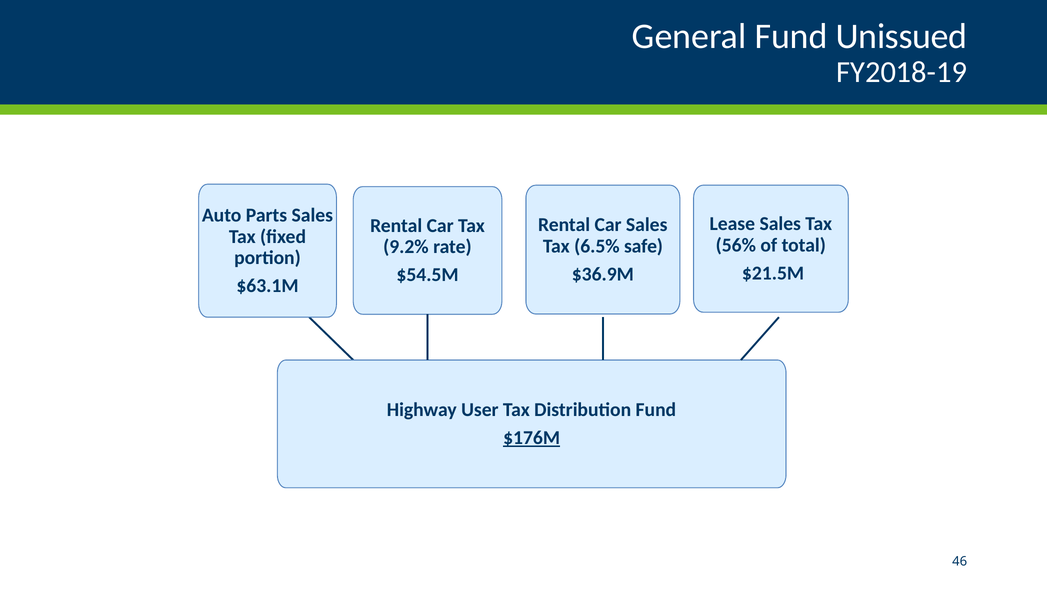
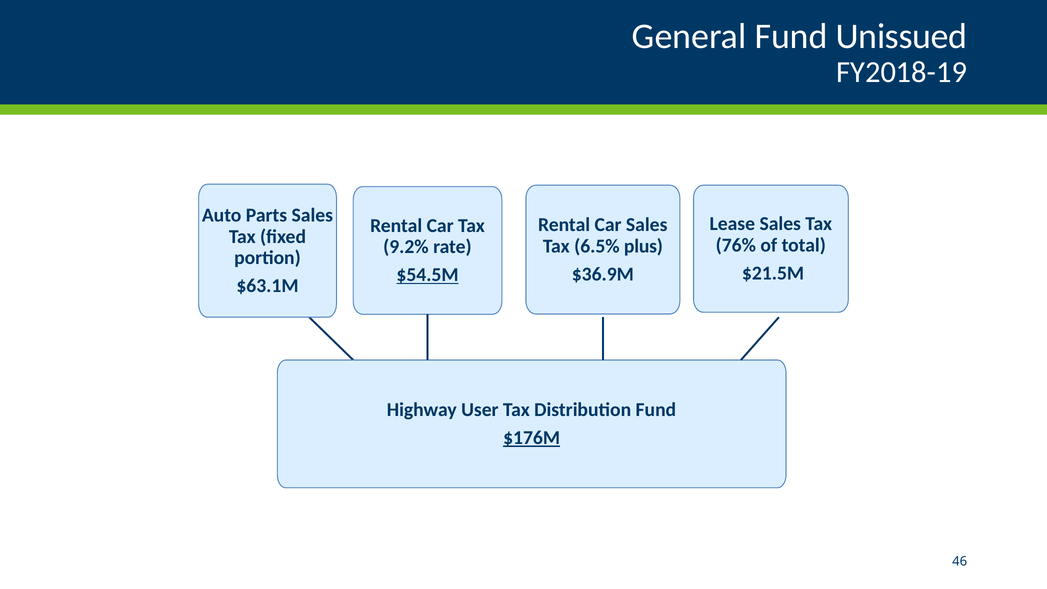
56%: 56% -> 76%
safe: safe -> plus
$54.5M underline: none -> present
